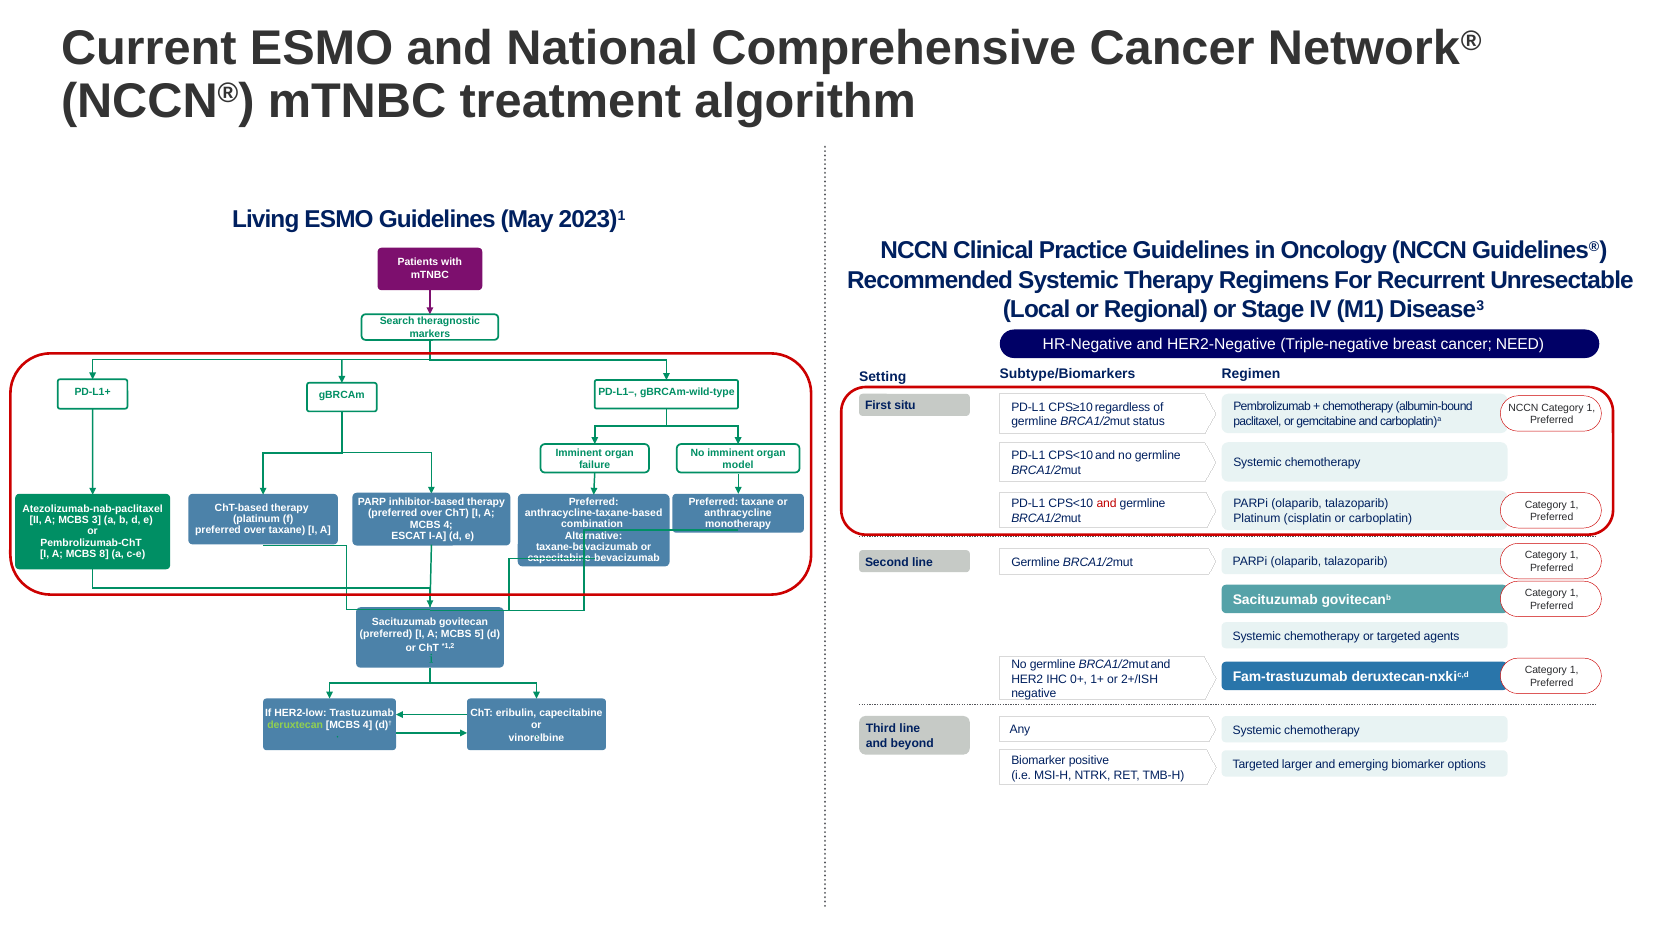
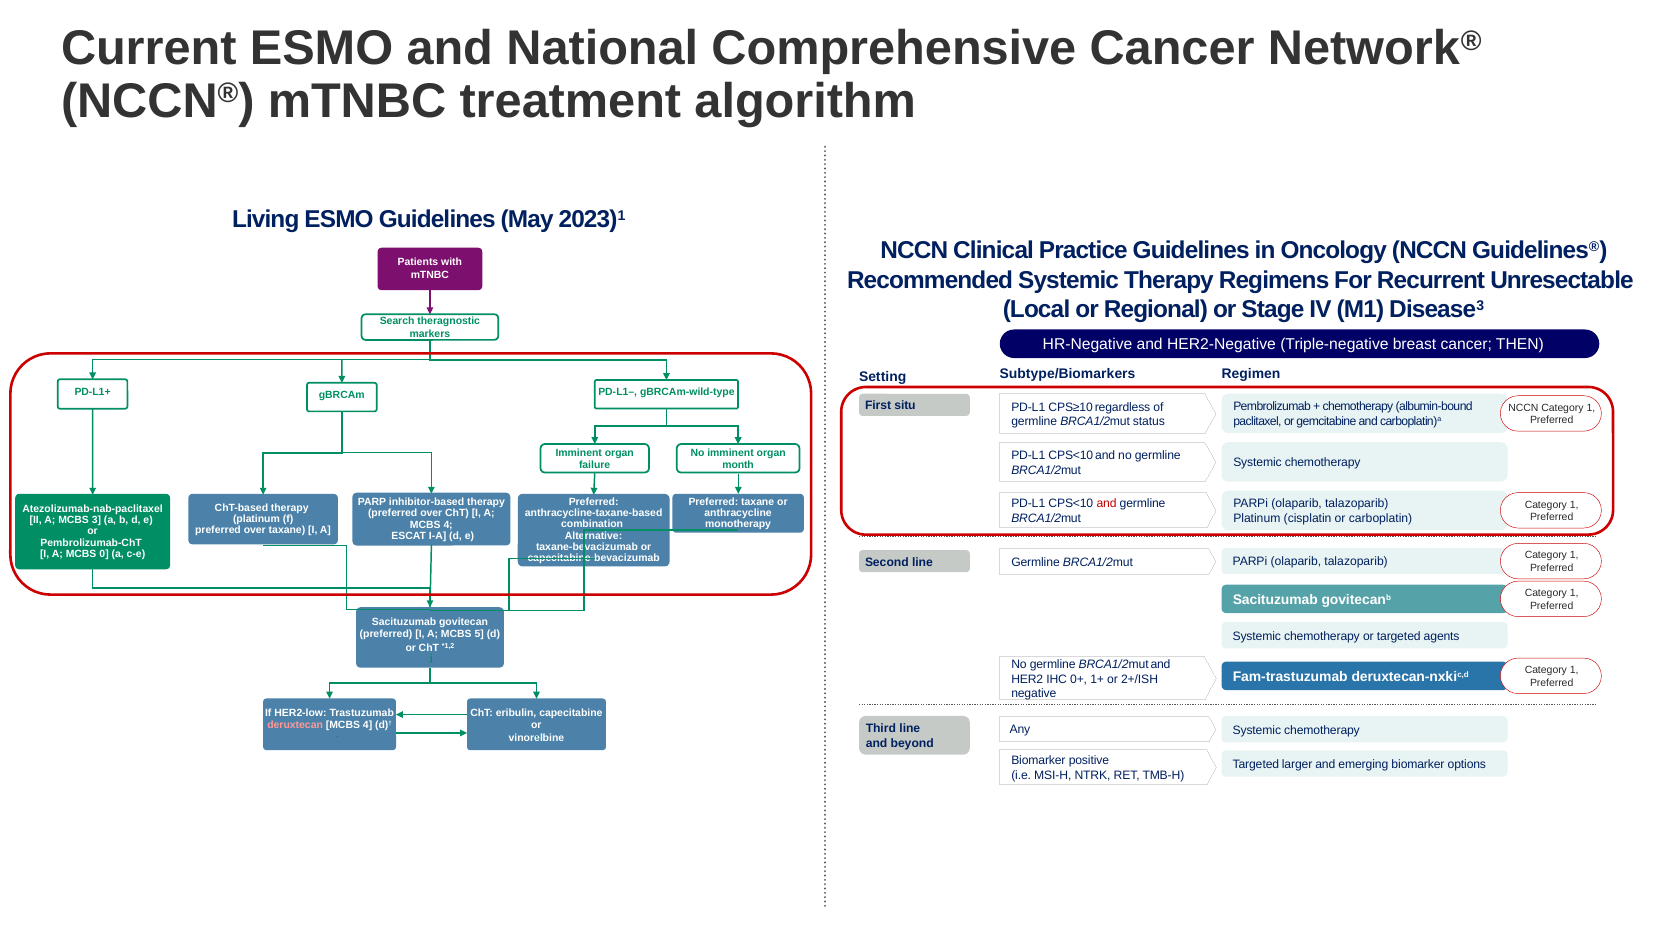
NEED: NEED -> THEN
model: model -> month
8: 8 -> 0
deruxtecan colour: light green -> pink
